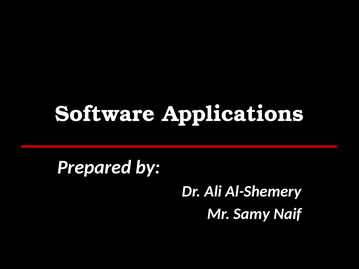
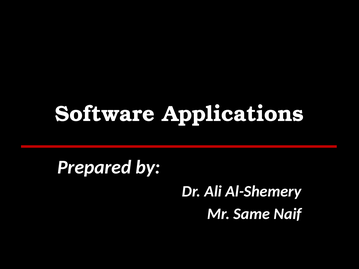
Samy: Samy -> Same
